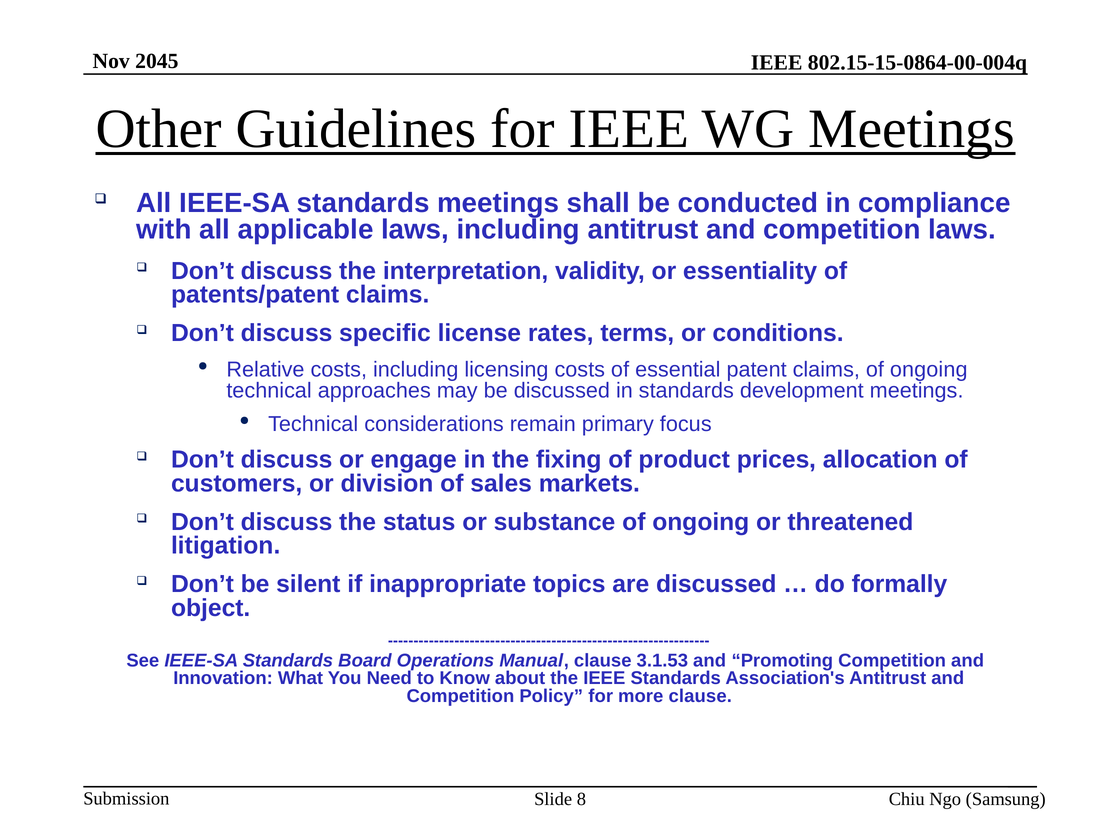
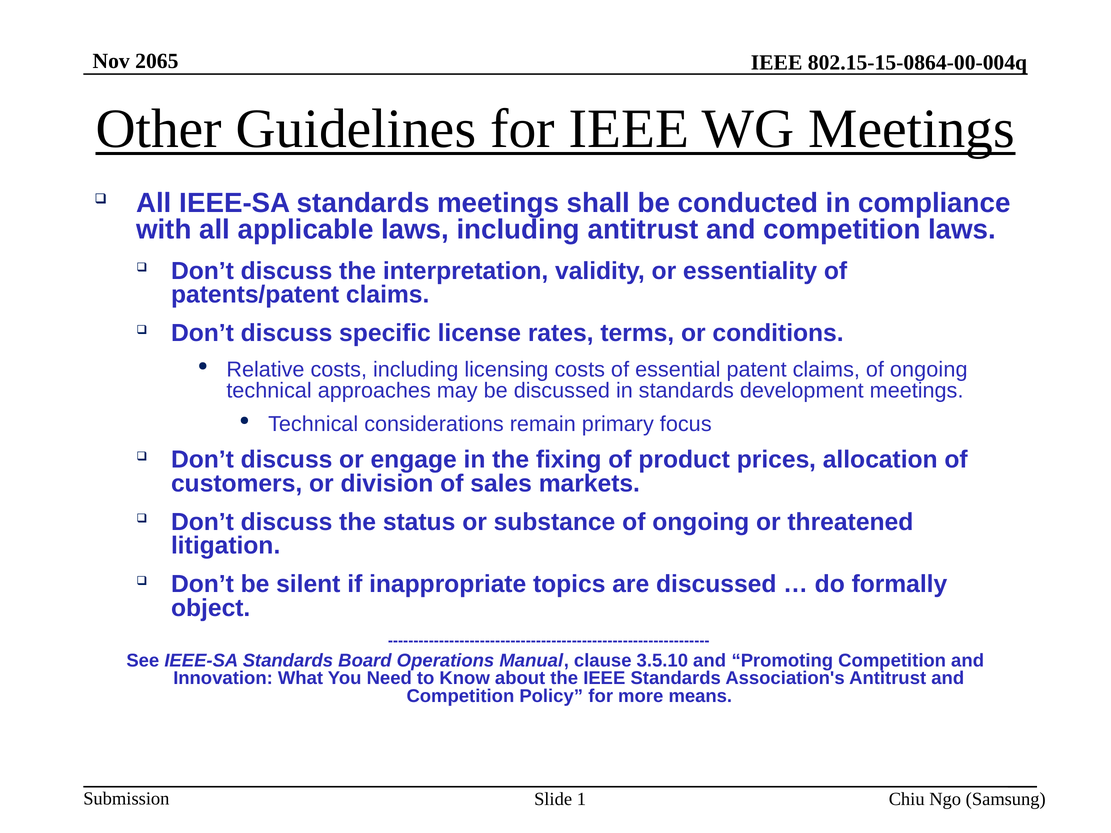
2045: 2045 -> 2065
3.1.53: 3.1.53 -> 3.5.10
more clause: clause -> means
8: 8 -> 1
